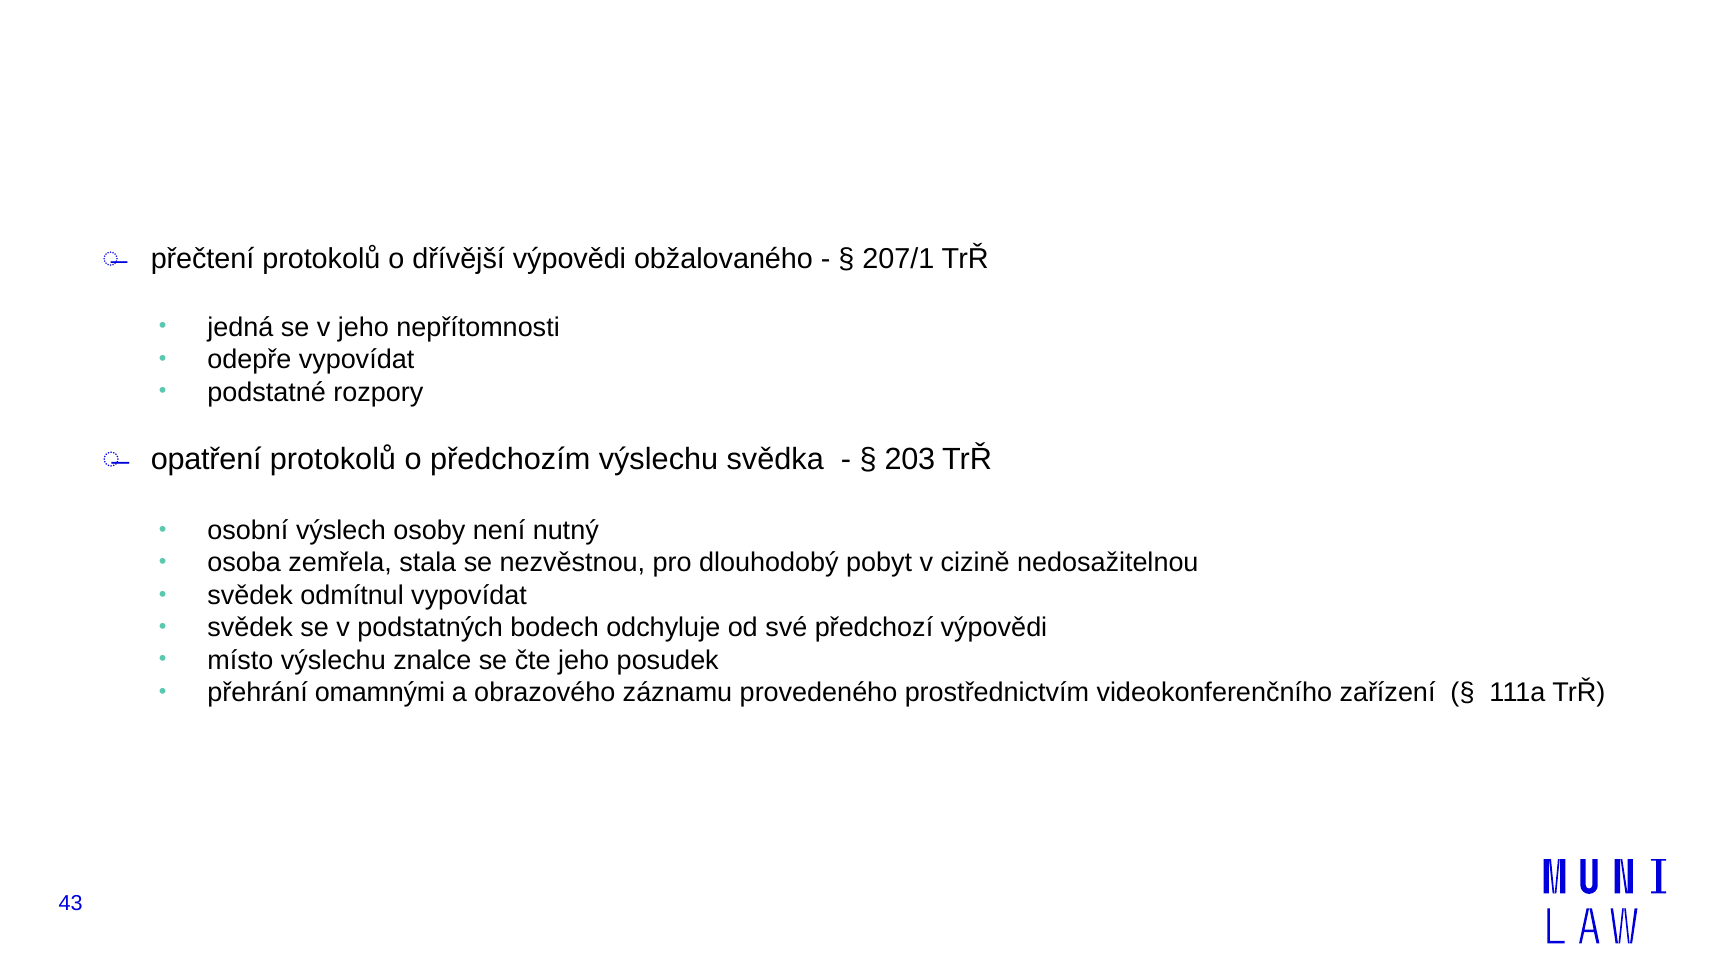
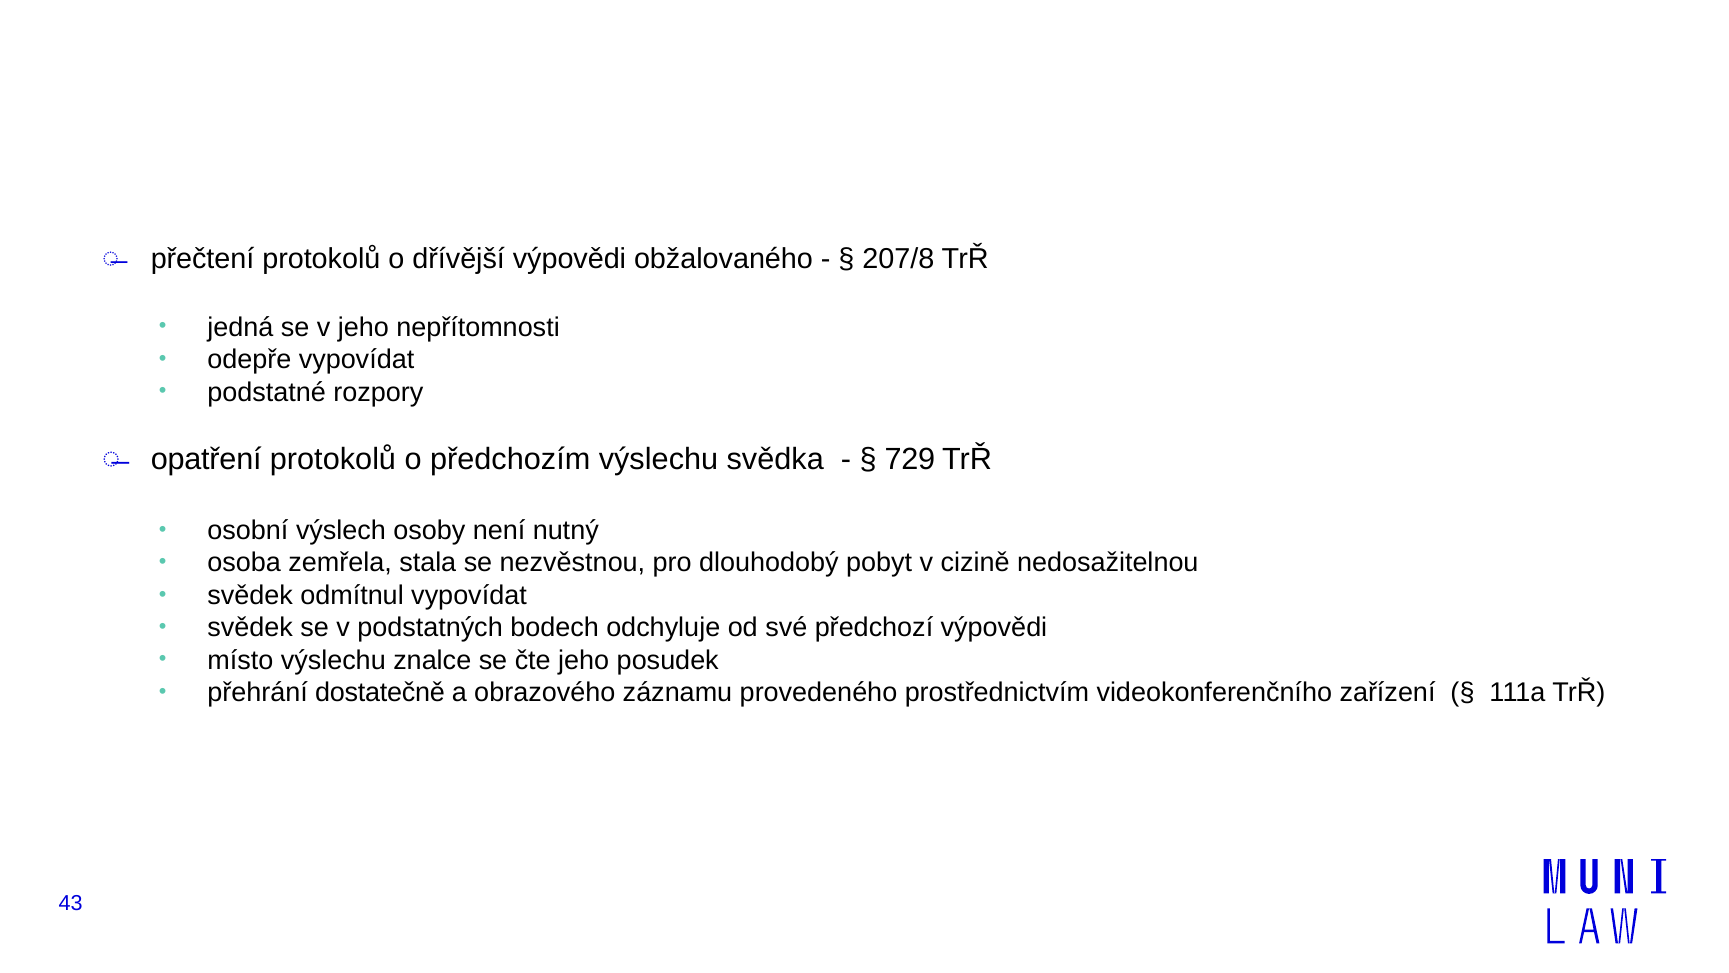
207/1: 207/1 -> 207/8
203: 203 -> 729
omamnými: omamnými -> dostatečně
